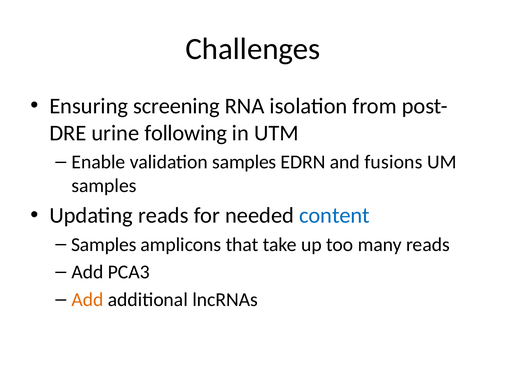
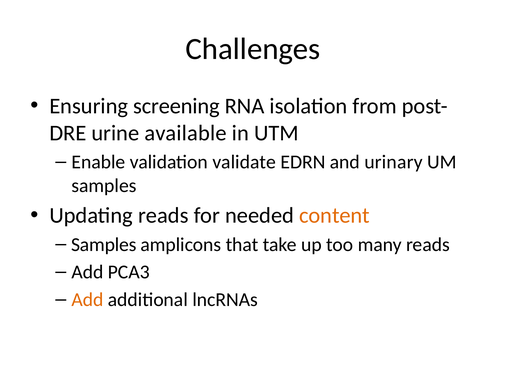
following: following -> available
validation samples: samples -> validate
fusions: fusions -> urinary
content colour: blue -> orange
